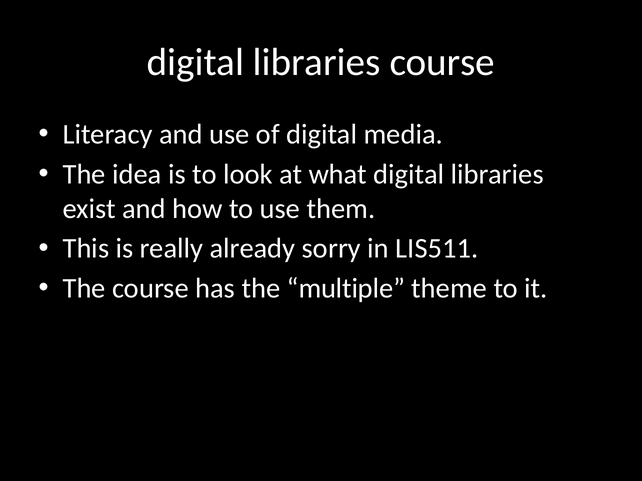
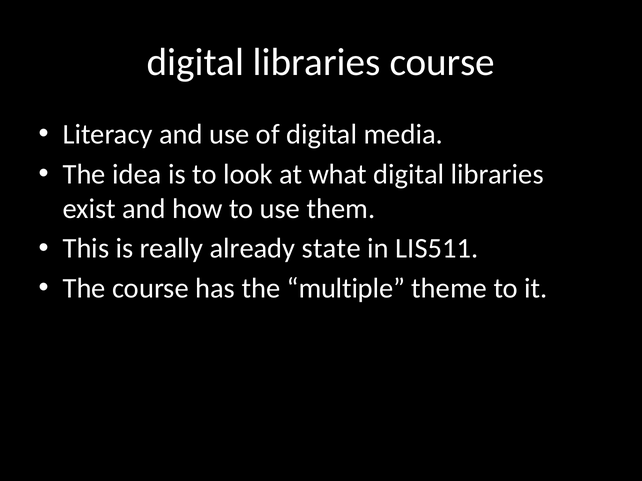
sorry: sorry -> state
